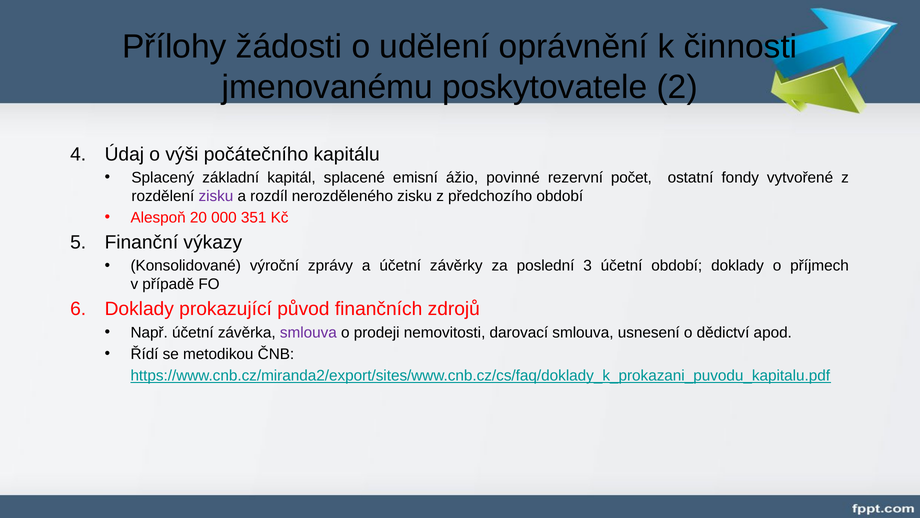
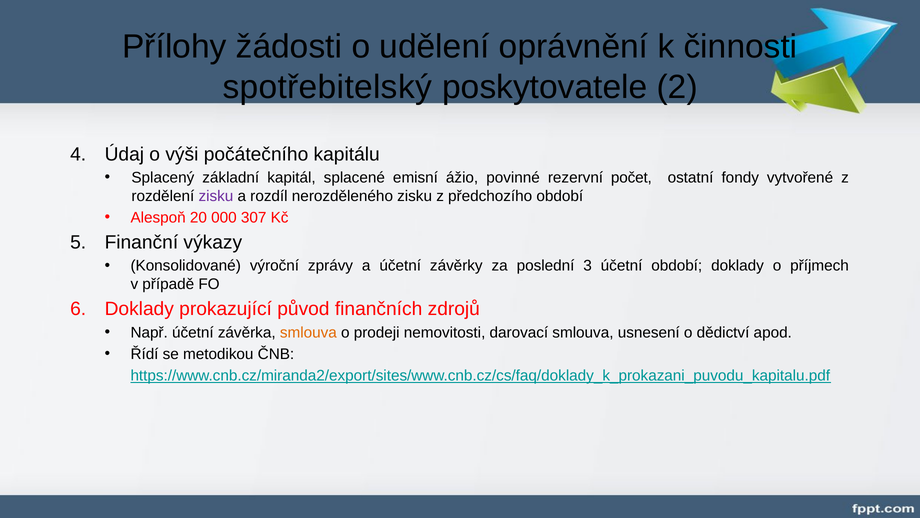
jmenovanému: jmenovanému -> spotřebitelský
351: 351 -> 307
smlouva at (308, 332) colour: purple -> orange
